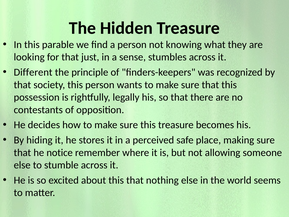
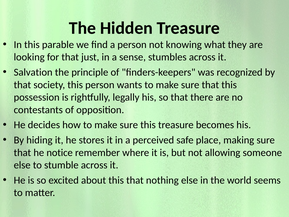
Different: Different -> Salvation
